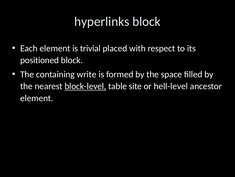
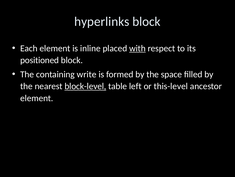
trivial: trivial -> inline
with underline: none -> present
site: site -> left
hell-level: hell-level -> this-level
